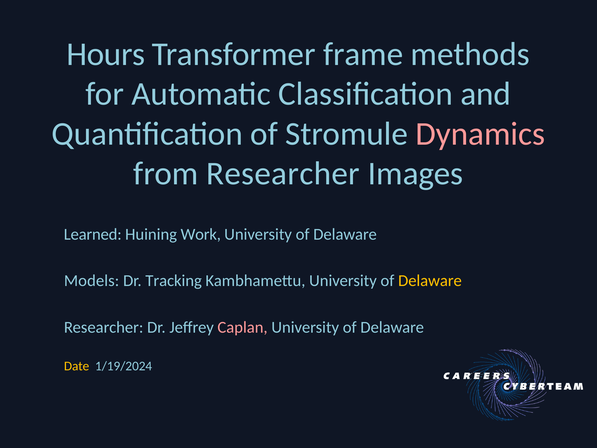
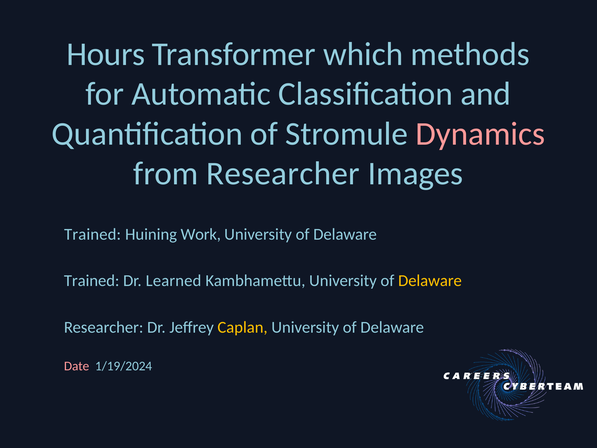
frame: frame -> which
Learned at (93, 234): Learned -> Trained
Models at (92, 281): Models -> Trained
Tracking: Tracking -> Learned
Caplan colour: pink -> yellow
Date colour: yellow -> pink
